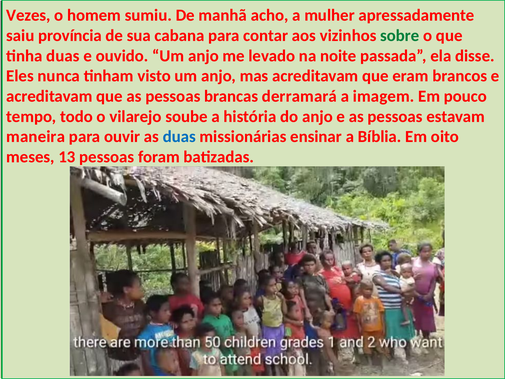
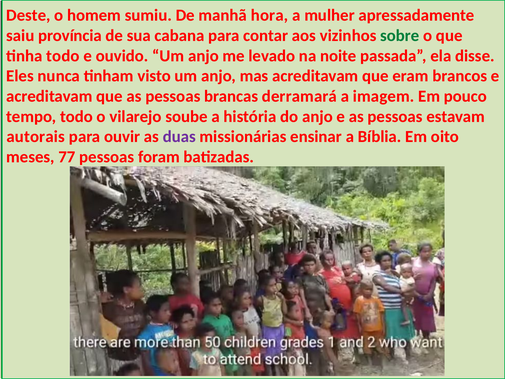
Vezes: Vezes -> Deste
acho: acho -> hora
tinha duas: duas -> todo
maneira: maneira -> autorais
duas at (179, 137) colour: blue -> purple
13: 13 -> 77
